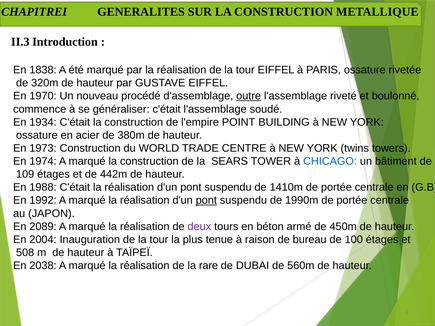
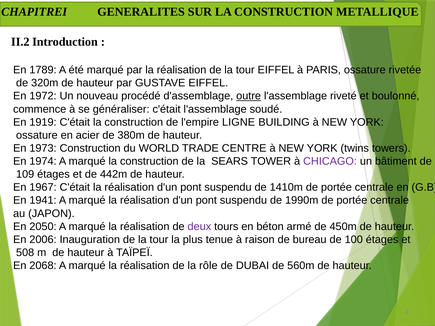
II.3: II.3 -> II.2
1838: 1838 -> 1789
1970: 1970 -> 1972
1934: 1934 -> 1919
POINT: POINT -> LIGNE
CHICAGO colour: blue -> purple
1988: 1988 -> 1967
1992: 1992 -> 1941
pont at (206, 201) underline: present -> none
2089: 2089 -> 2050
2004: 2004 -> 2006
2038: 2038 -> 2068
rare: rare -> rôle
